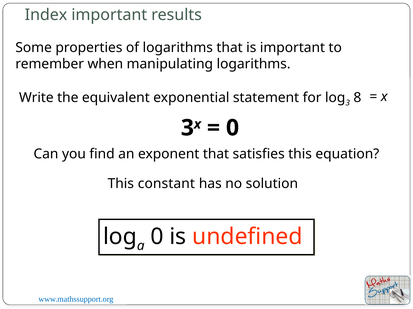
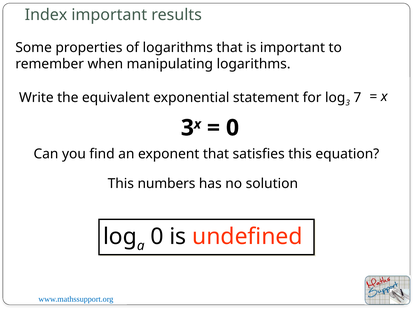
8: 8 -> 7
constant: constant -> numbers
